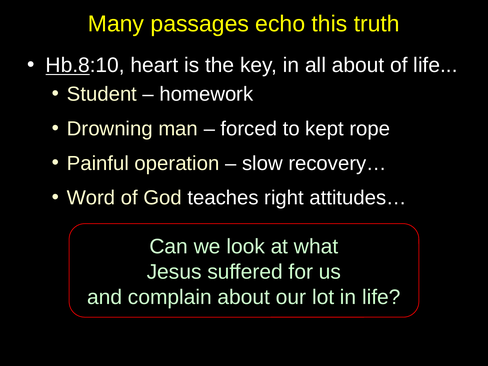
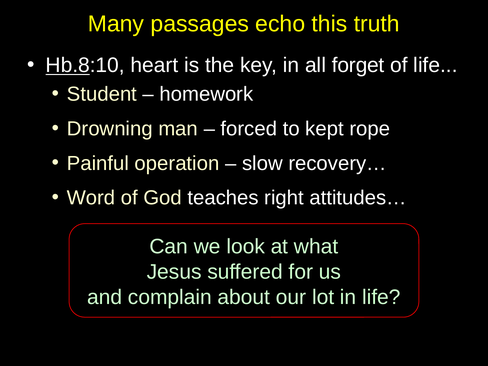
all about: about -> forget
